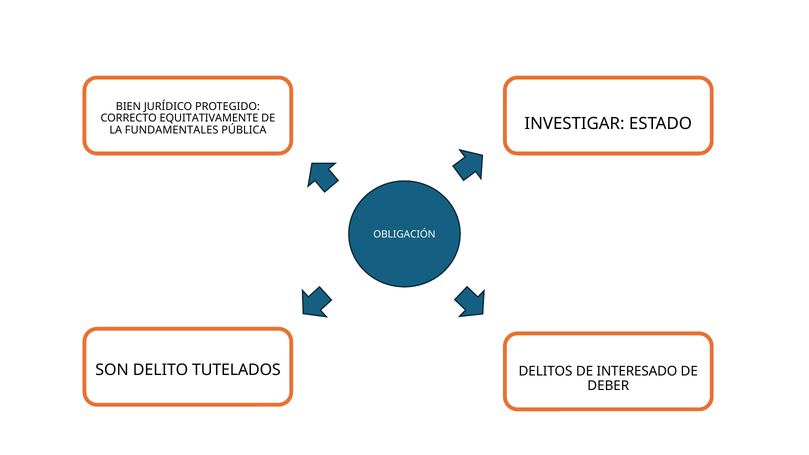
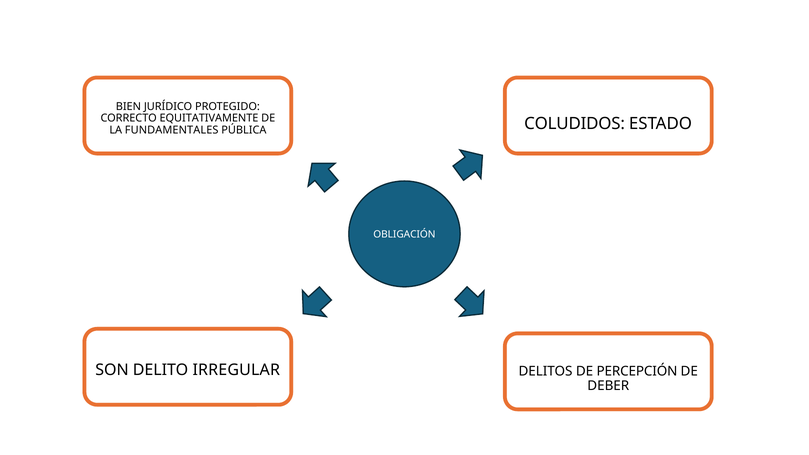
INVESTIGAR: INVESTIGAR -> COLUDIDOS
TUTELADOS: TUTELADOS -> IRREGULAR
INTERESADO: INTERESADO -> PERCEPCIÓN
